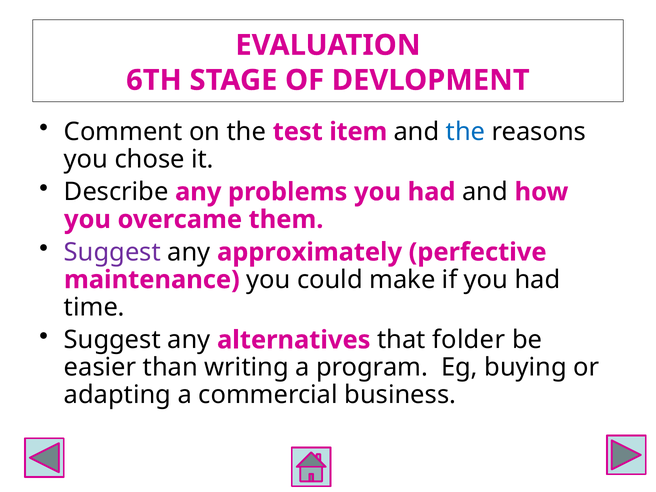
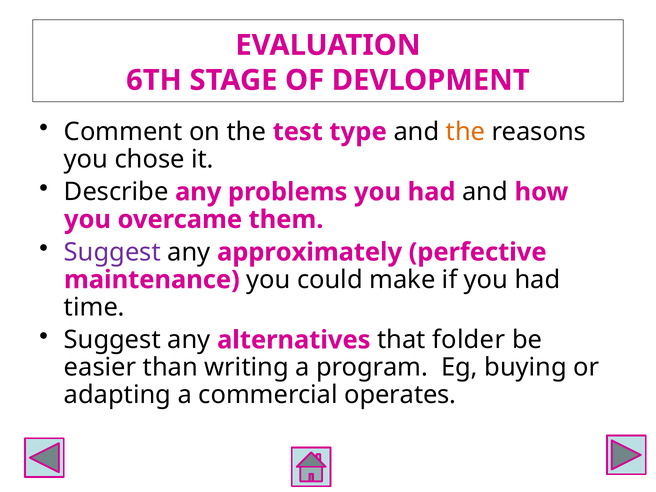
item: item -> type
the at (466, 132) colour: blue -> orange
business: business -> operates
